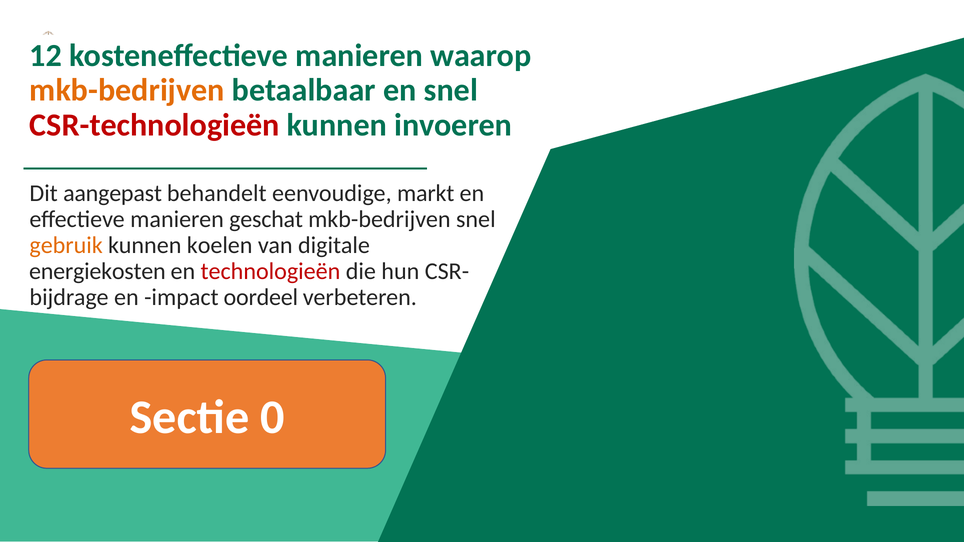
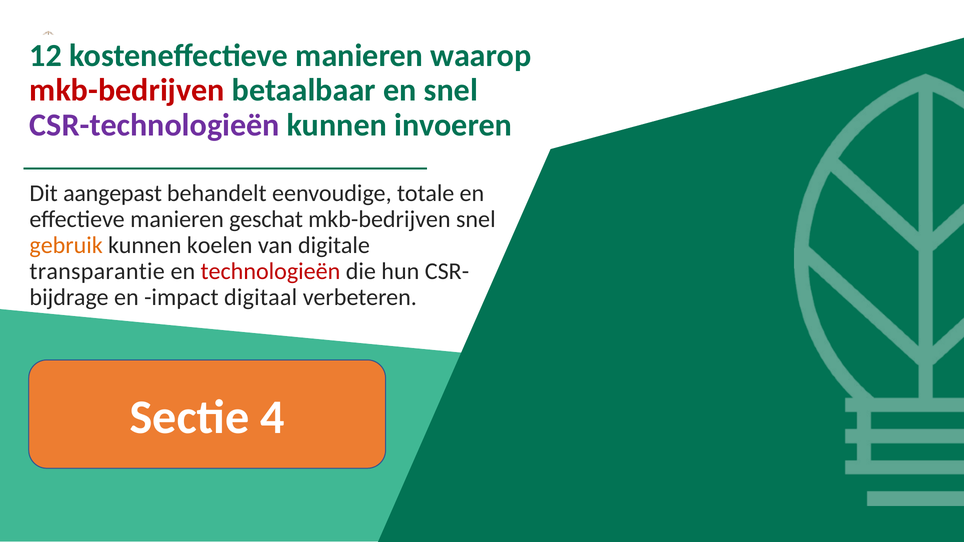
mkb-bedrijven at (127, 90) colour: orange -> red
CSR-technologieën colour: red -> purple
markt: markt -> totale
energiekosten: energiekosten -> transparantie
oordeel: oordeel -> digitaal
0: 0 -> 4
